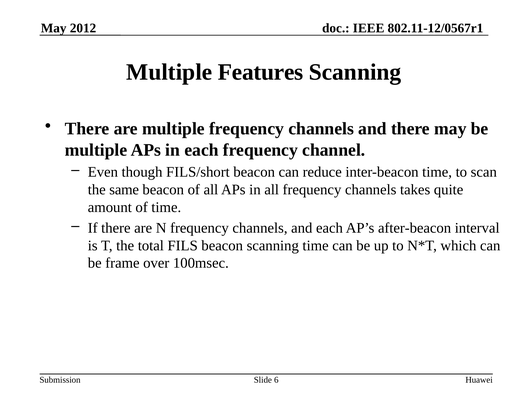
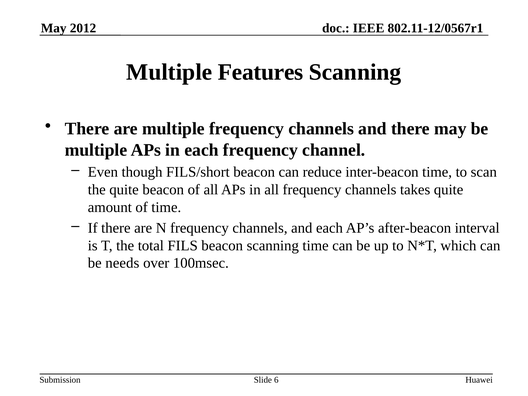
the same: same -> quite
frame: frame -> needs
